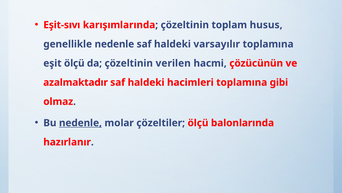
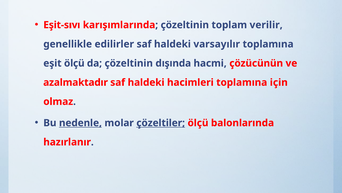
husus: husus -> verilir
genellikle nedenle: nedenle -> edilirler
verilen: verilen -> dışında
gibi: gibi -> için
çözeltiler underline: none -> present
